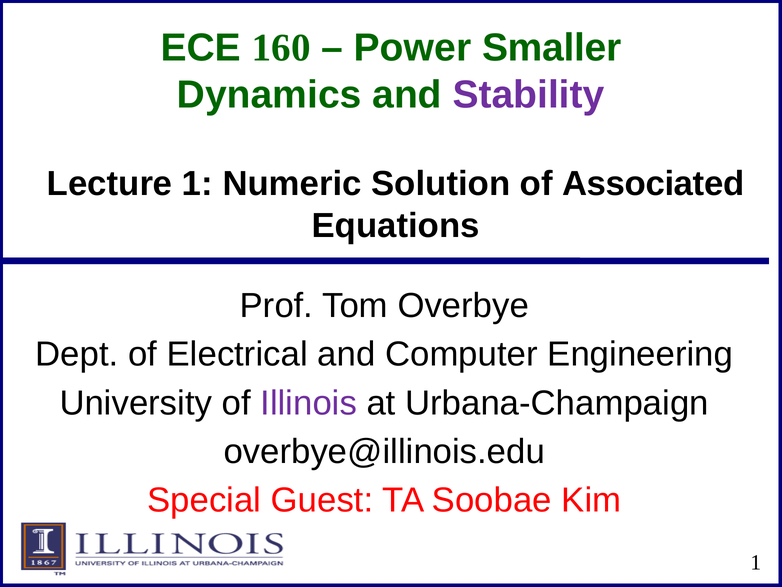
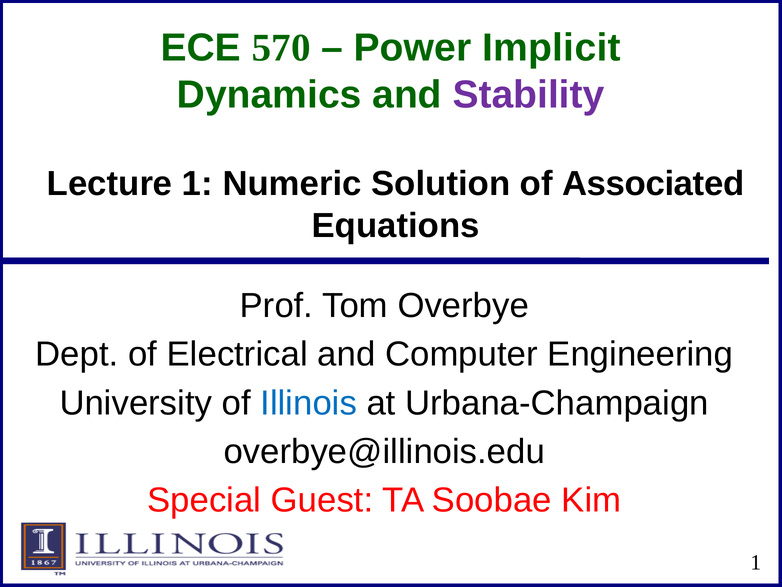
160: 160 -> 570
Smaller: Smaller -> Implicit
Illinois colour: purple -> blue
